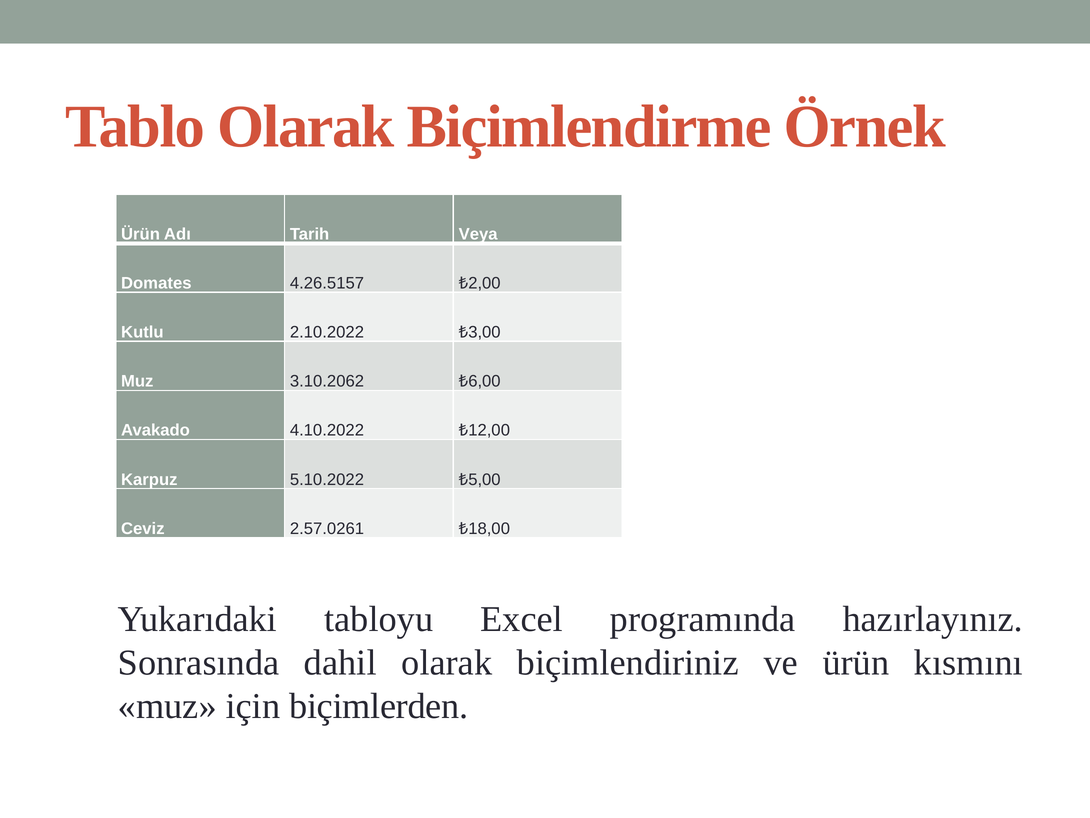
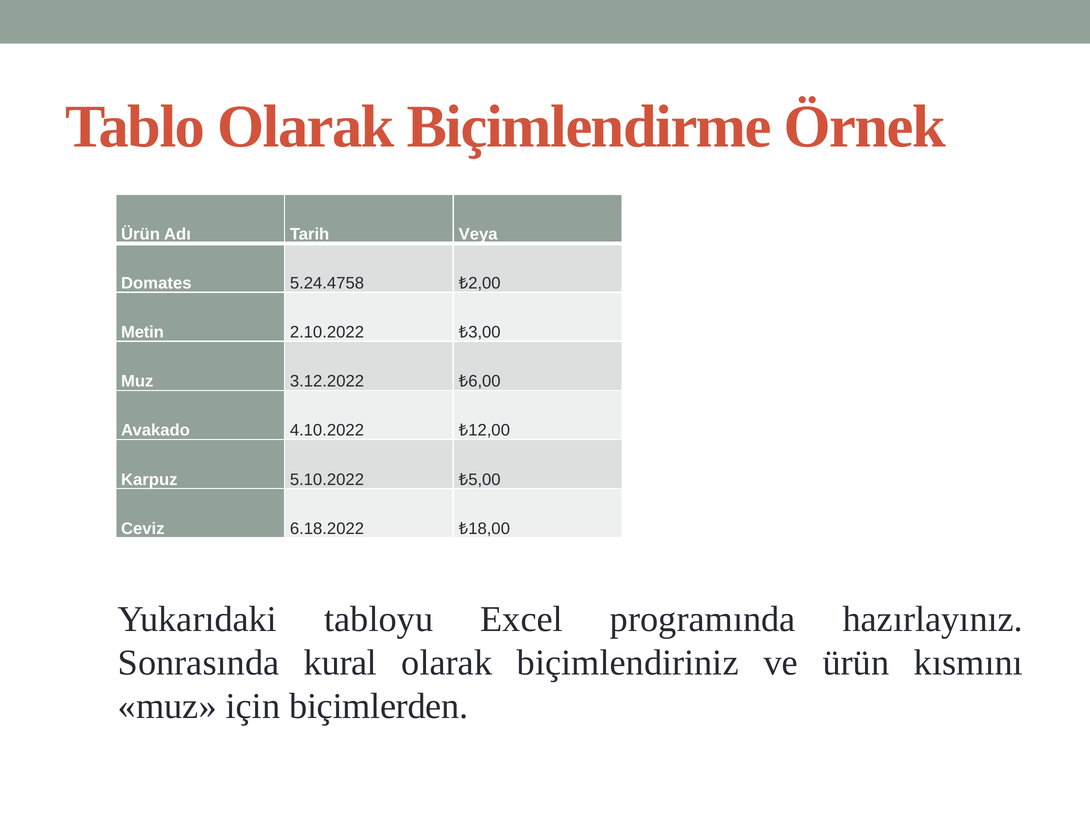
4.26.5157: 4.26.5157 -> 5.24.4758
Kutlu: Kutlu -> Metin
3.10.2062: 3.10.2062 -> 3.12.2022
2.57.0261: 2.57.0261 -> 6.18.2022
dahil: dahil -> kural
